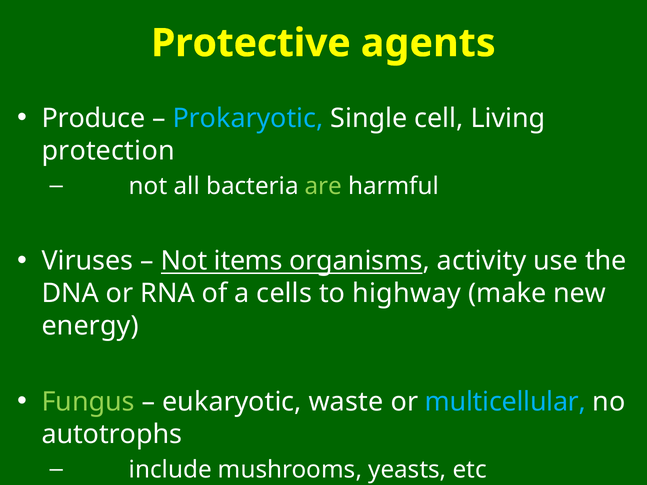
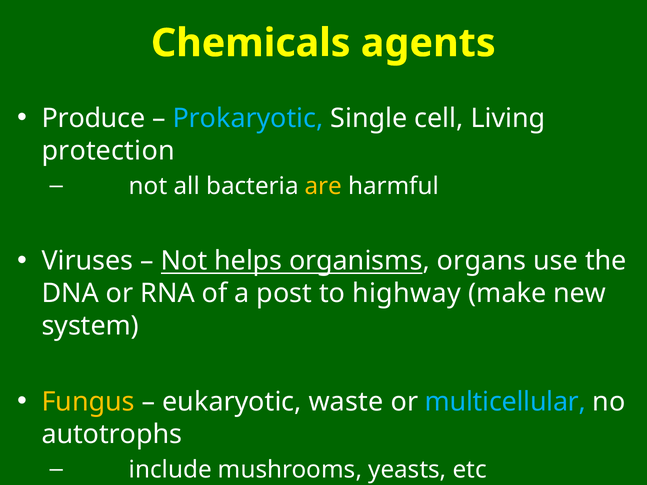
Protective: Protective -> Chemicals
are colour: light green -> yellow
items: items -> helps
activity: activity -> organs
cells: cells -> post
energy: energy -> system
Fungus colour: light green -> yellow
